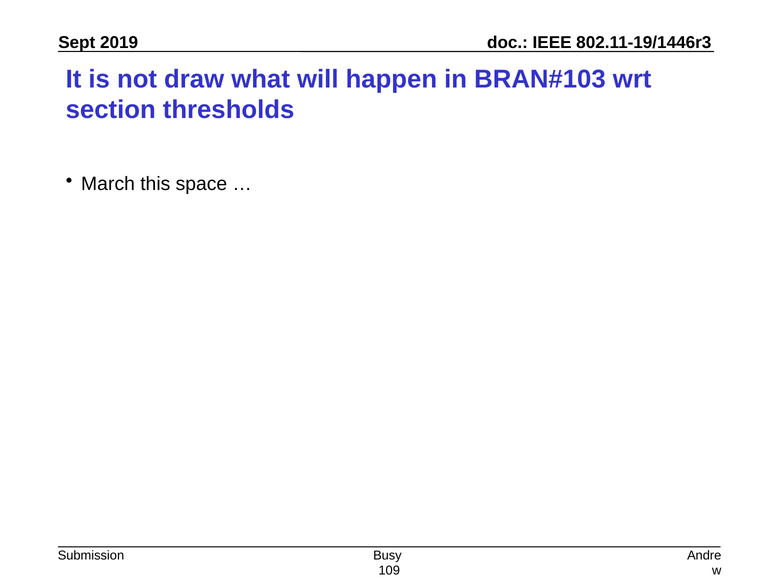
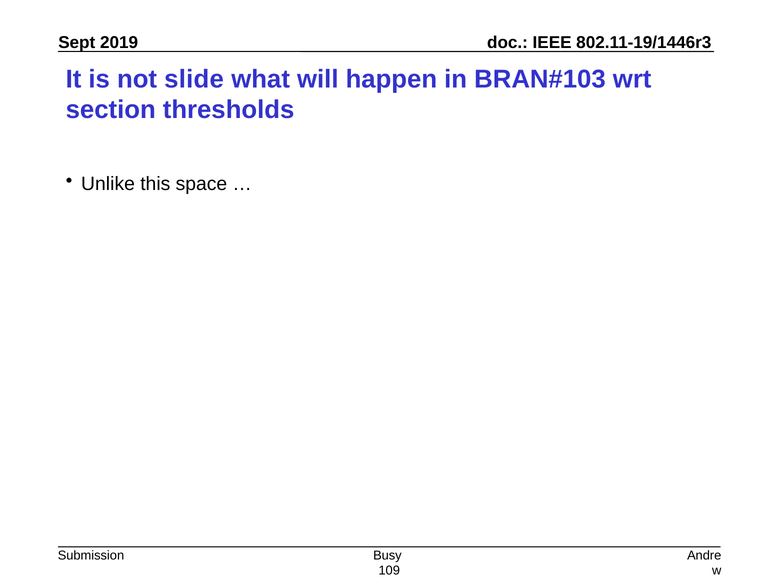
draw: draw -> slide
March: March -> Unlike
